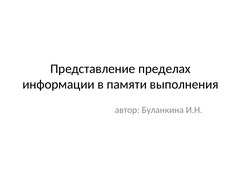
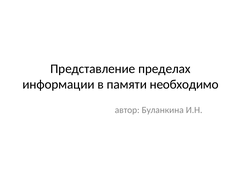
выполнения: выполнения -> необходимо
